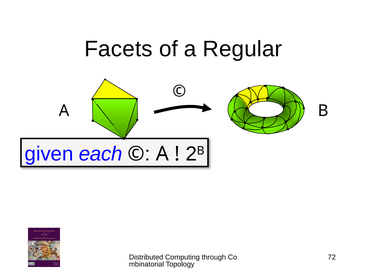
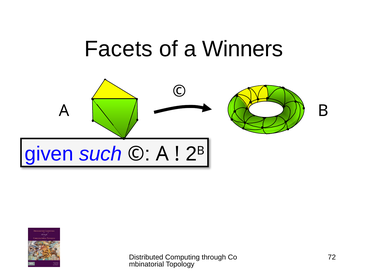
Regular: Regular -> Winners
each: each -> such
